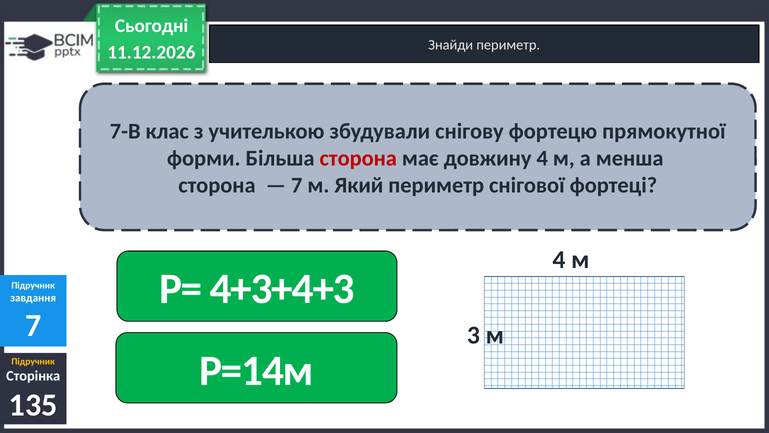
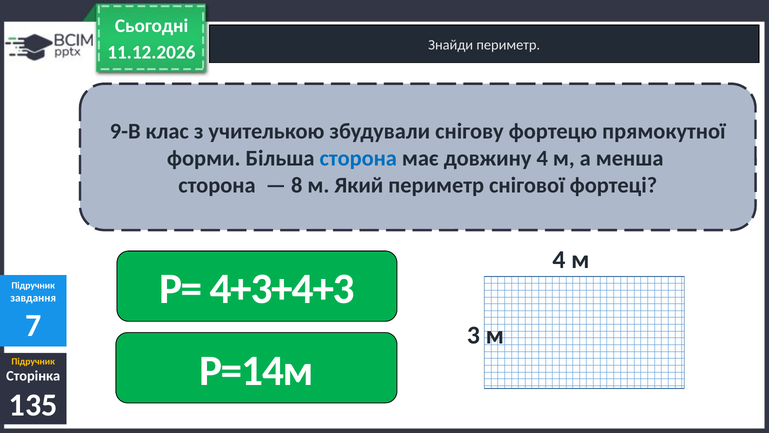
7-В: 7-В -> 9-В
сторона at (358, 158) colour: red -> blue
7 at (297, 185): 7 -> 8
